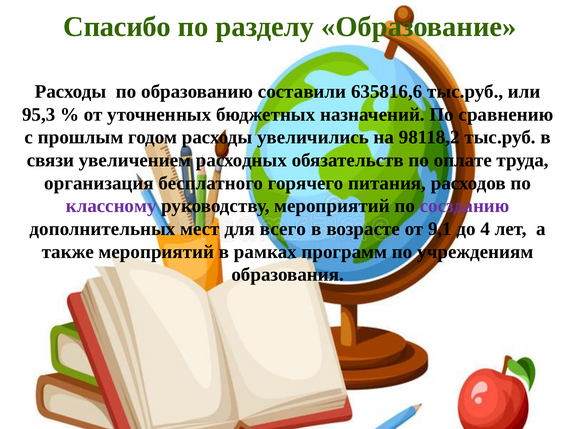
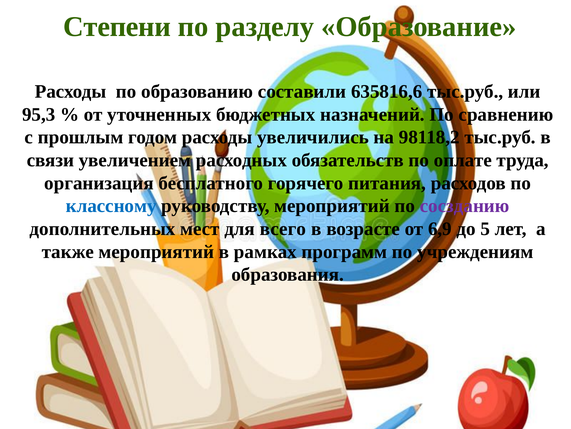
Спасибо: Спасибо -> Степени
классному colour: purple -> blue
9,1: 9,1 -> 6,9
4: 4 -> 5
